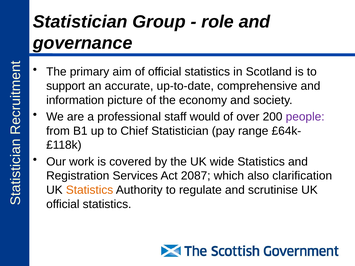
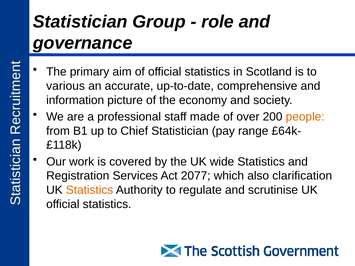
support: support -> various
would: would -> made
people colour: purple -> orange
2087: 2087 -> 2077
